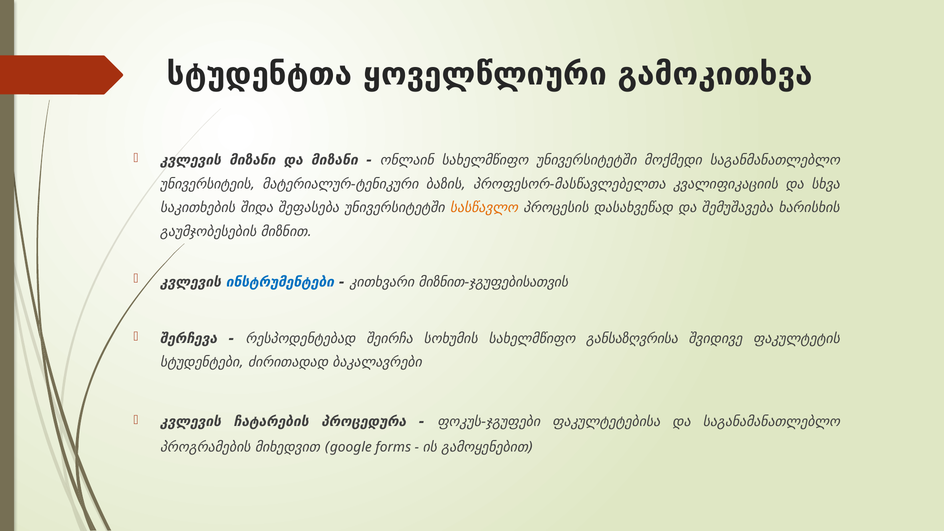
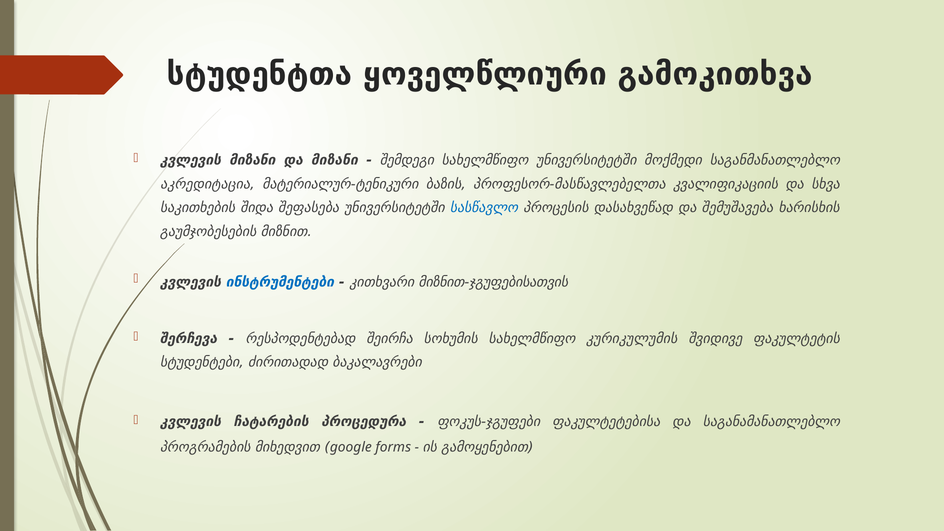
ონლაინ: ონლაინ -> შემდეგი
უნივერსიტეის: უნივერსიტეის -> აკრედიტაცია
სასწავლო colour: orange -> blue
განსაზღვრისა: განსაზღვრისა -> კურიკულუმის
